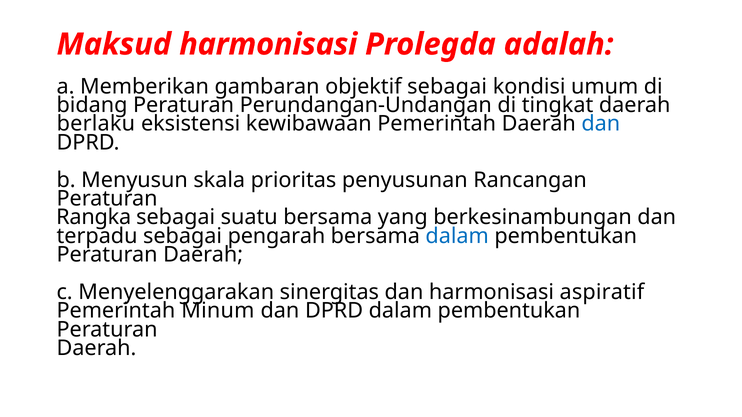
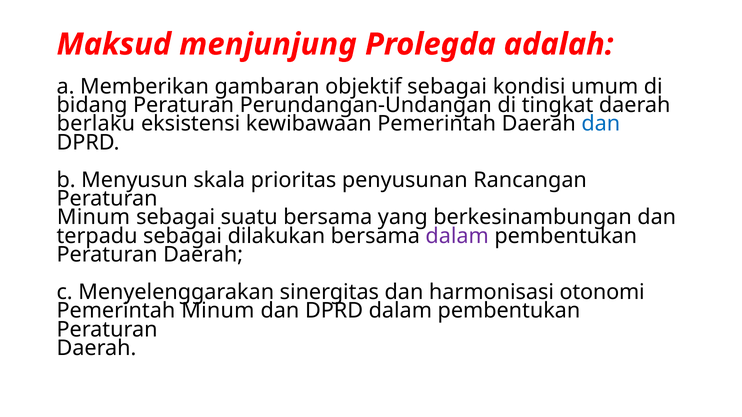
Maksud harmonisasi: harmonisasi -> menjunjung
Rangka at (94, 217): Rangka -> Minum
pengarah: pengarah -> dilakukan
dalam at (457, 236) colour: blue -> purple
aspiratif: aspiratif -> otonomi
